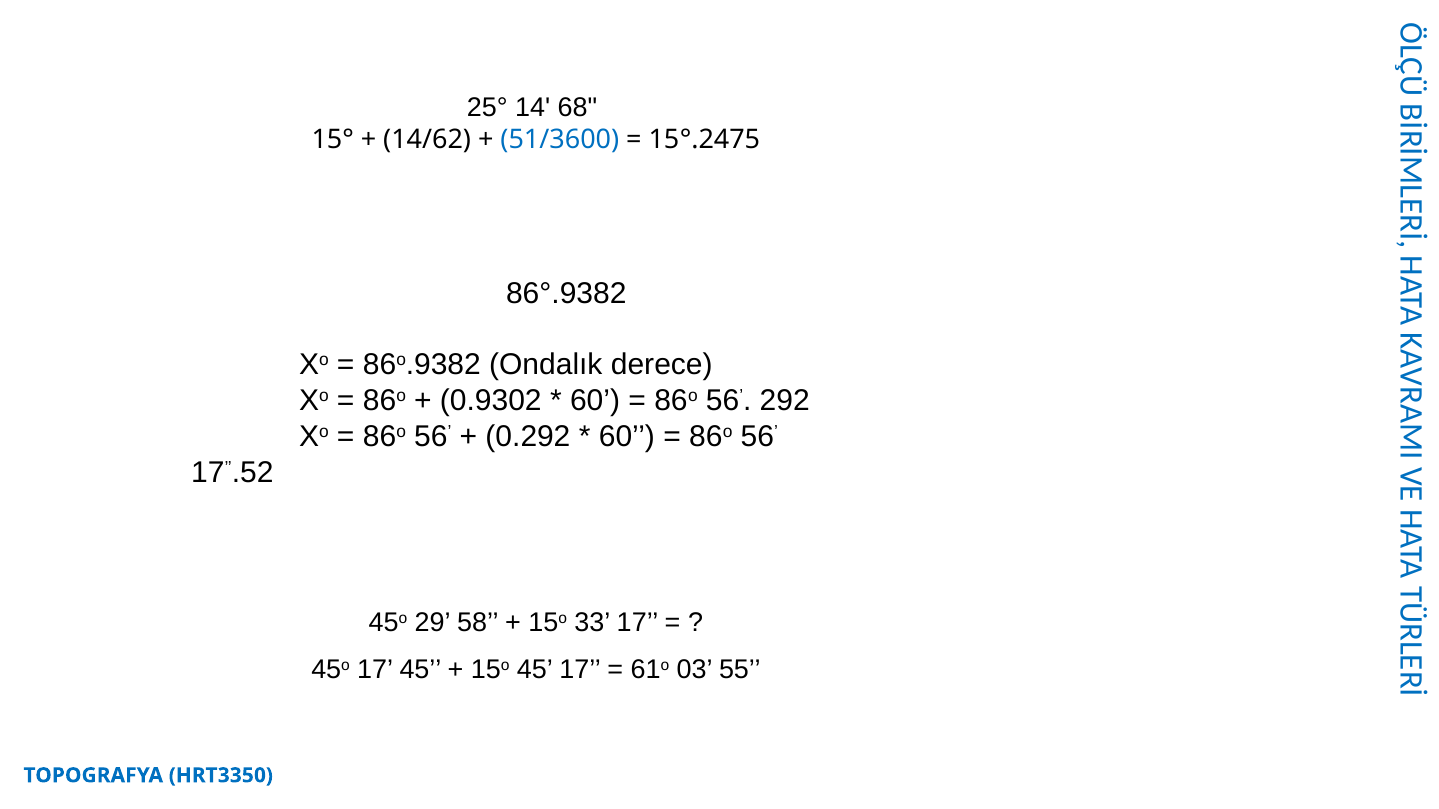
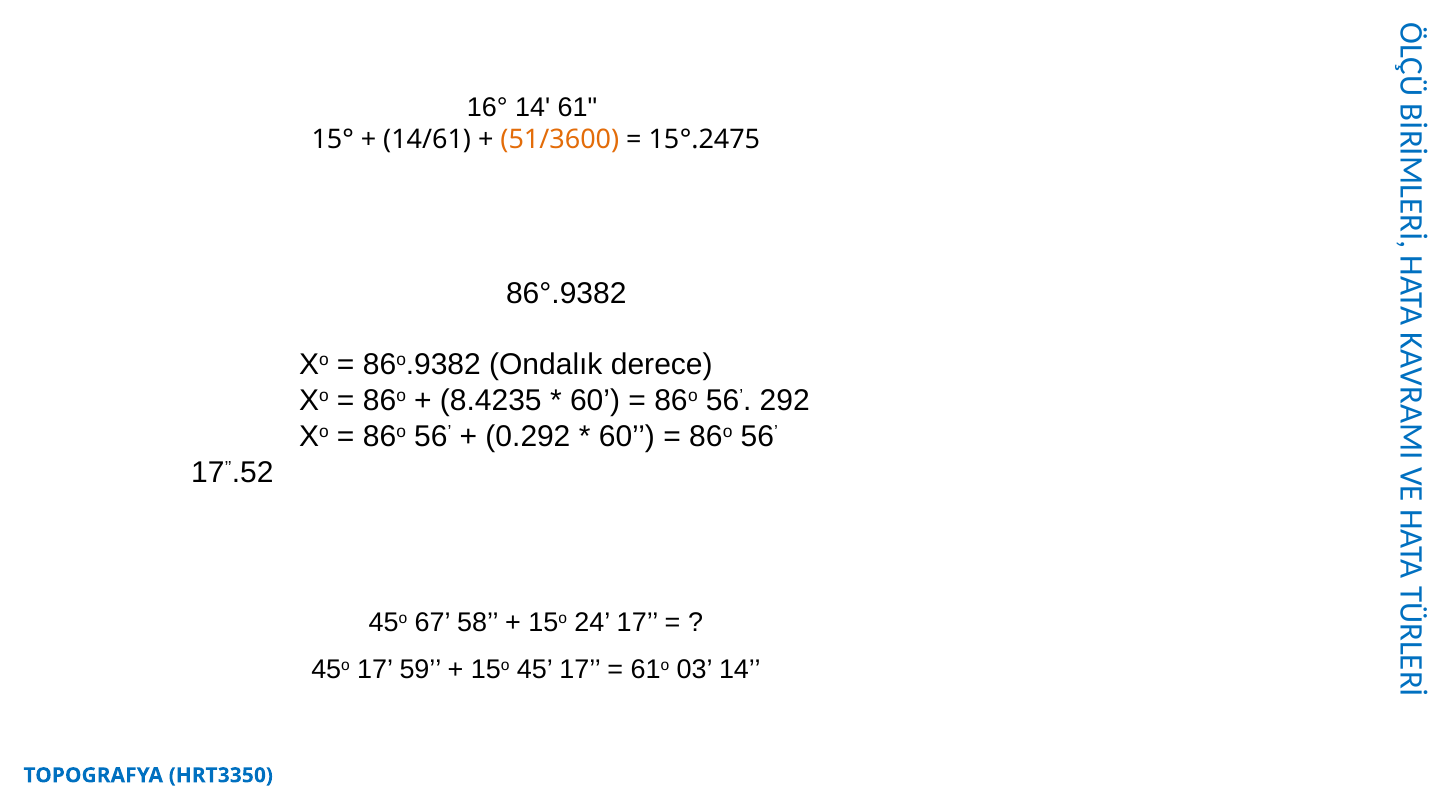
25°: 25° -> 16°
68: 68 -> 61
14/62: 14/62 -> 14/61
51/3600 colour: blue -> orange
0.9302: 0.9302 -> 8.4235
29: 29 -> 67
33: 33 -> 24
17 45: 45 -> 59
03 55: 55 -> 14
